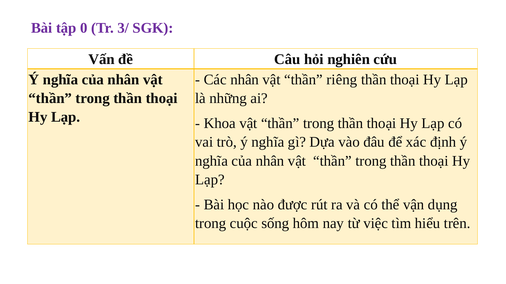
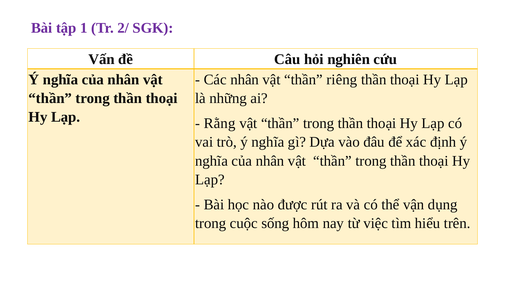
0: 0 -> 1
3/: 3/ -> 2/
Khoa: Khoa -> Rằng
